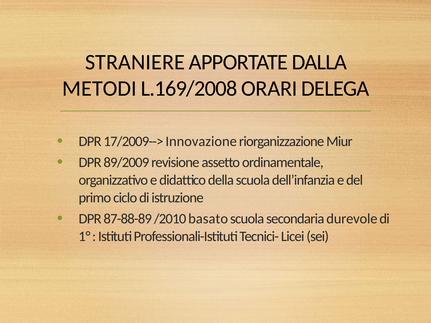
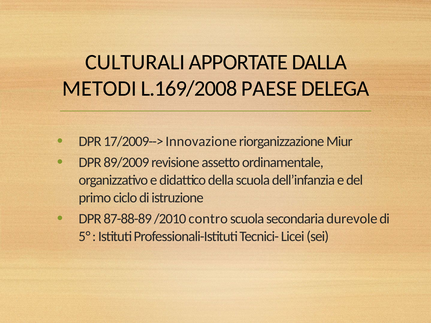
STRANIERE: STRANIERE -> CULTURALI
ORARI: ORARI -> PAESE
basato: basato -> contro
1°: 1° -> 5°
